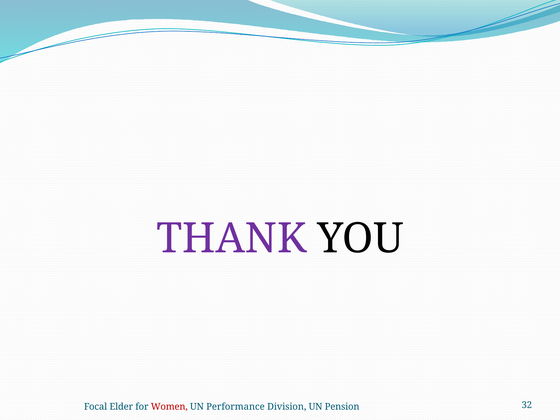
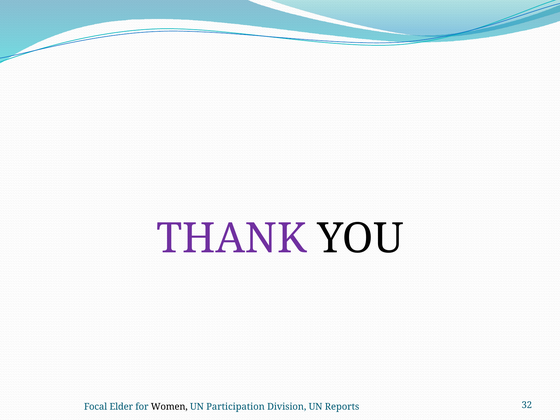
Women colour: red -> black
Performance: Performance -> Participation
Pension: Pension -> Reports
